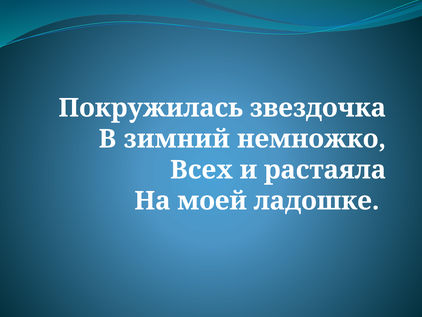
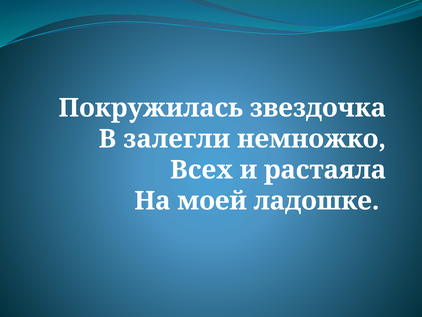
зимний: зимний -> залегли
